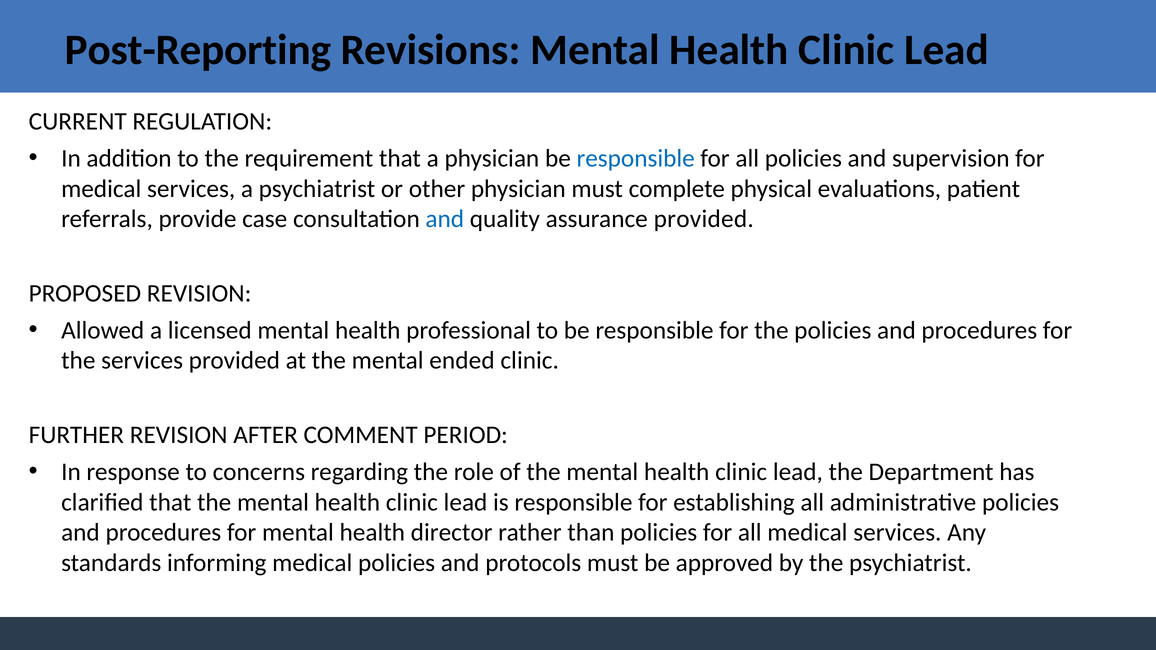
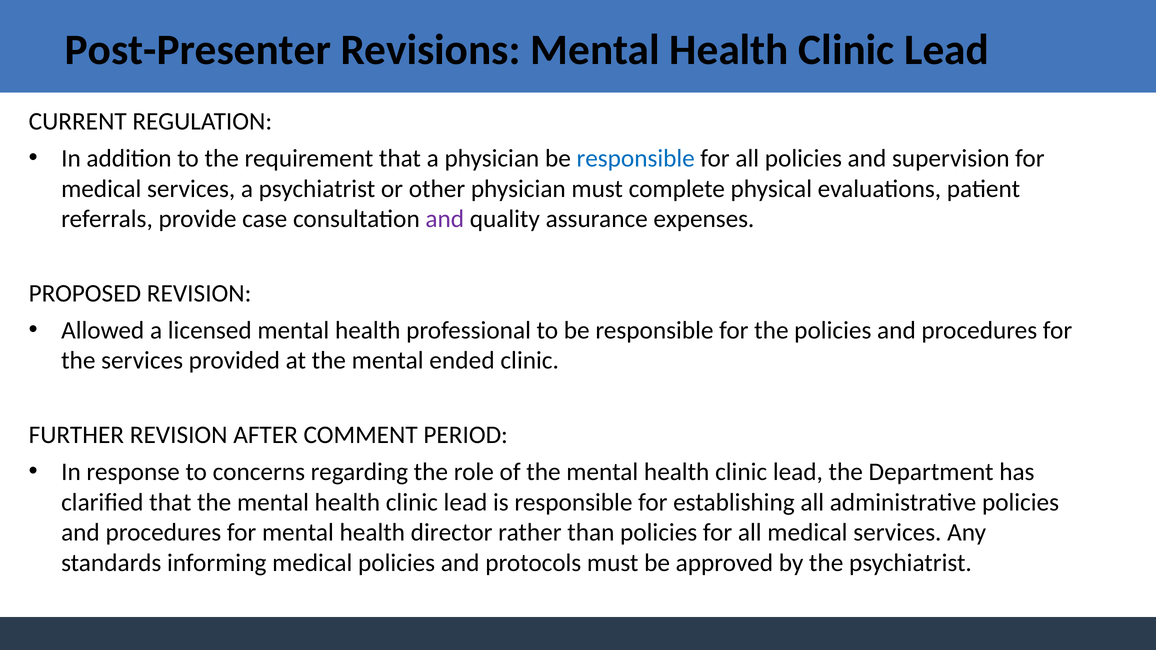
Post-Reporting: Post-Reporting -> Post-Presenter
and at (445, 219) colour: blue -> purple
assurance provided: provided -> expenses
